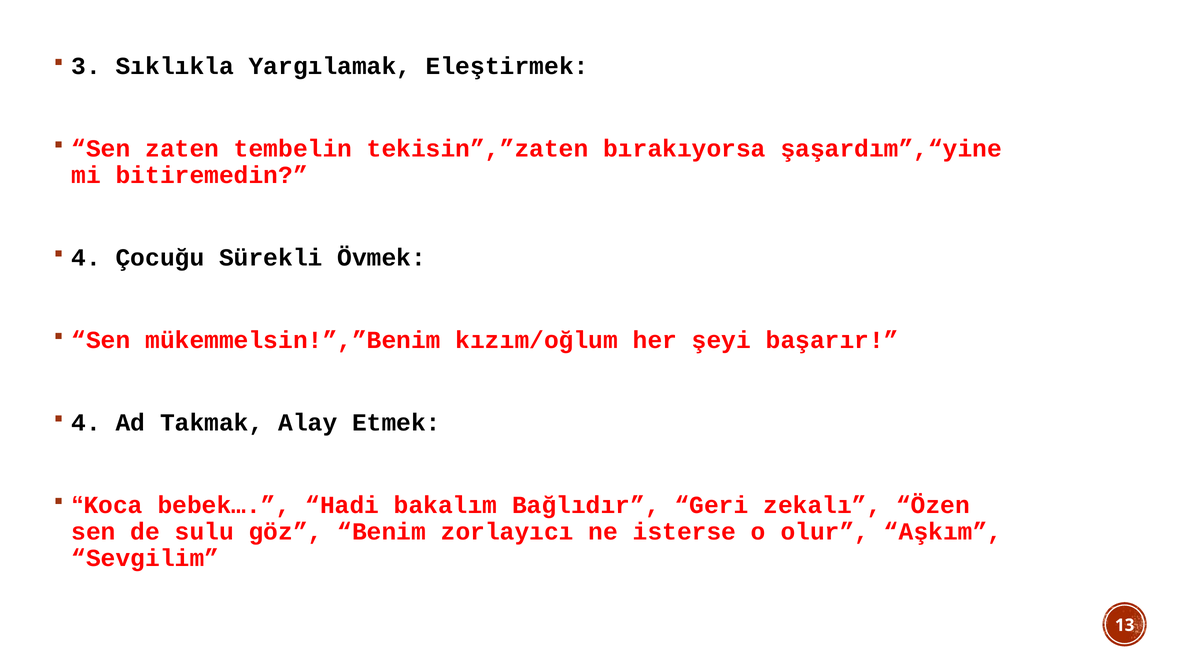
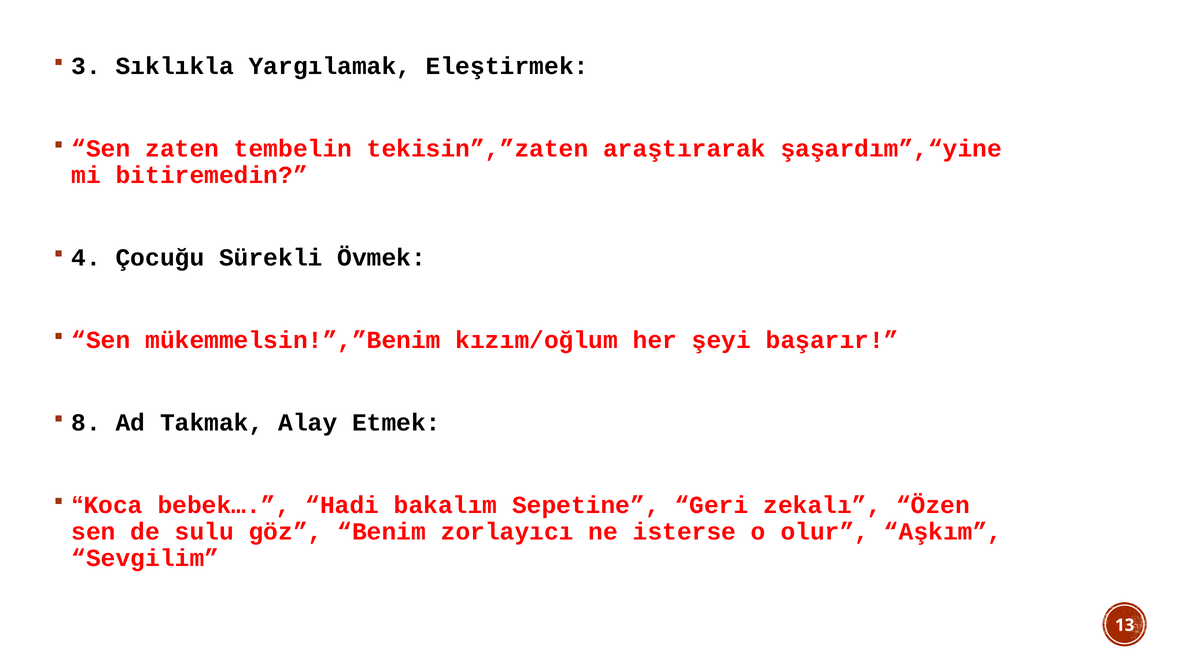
bırakıyorsa: bırakıyorsa -> araştırarak
4 at (86, 423): 4 -> 8
Bağlıdır: Bağlıdır -> Sepetine
